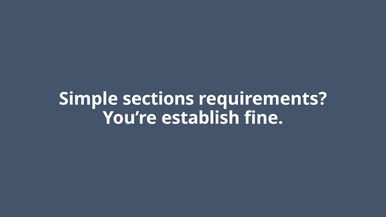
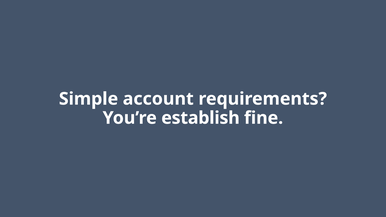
sections: sections -> account
